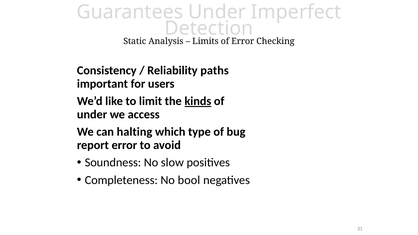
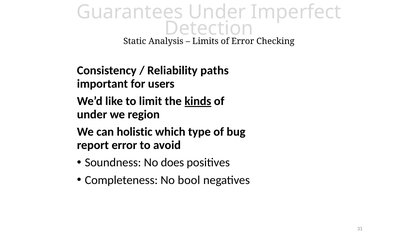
access: access -> region
halting: halting -> holistic
slow: slow -> does
